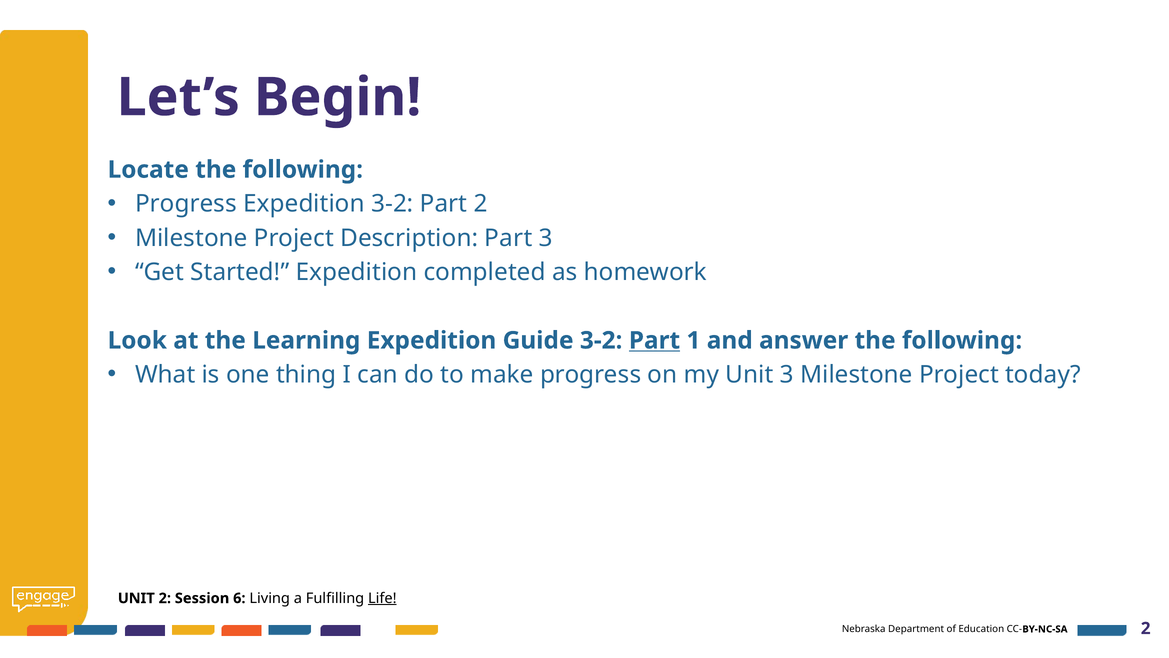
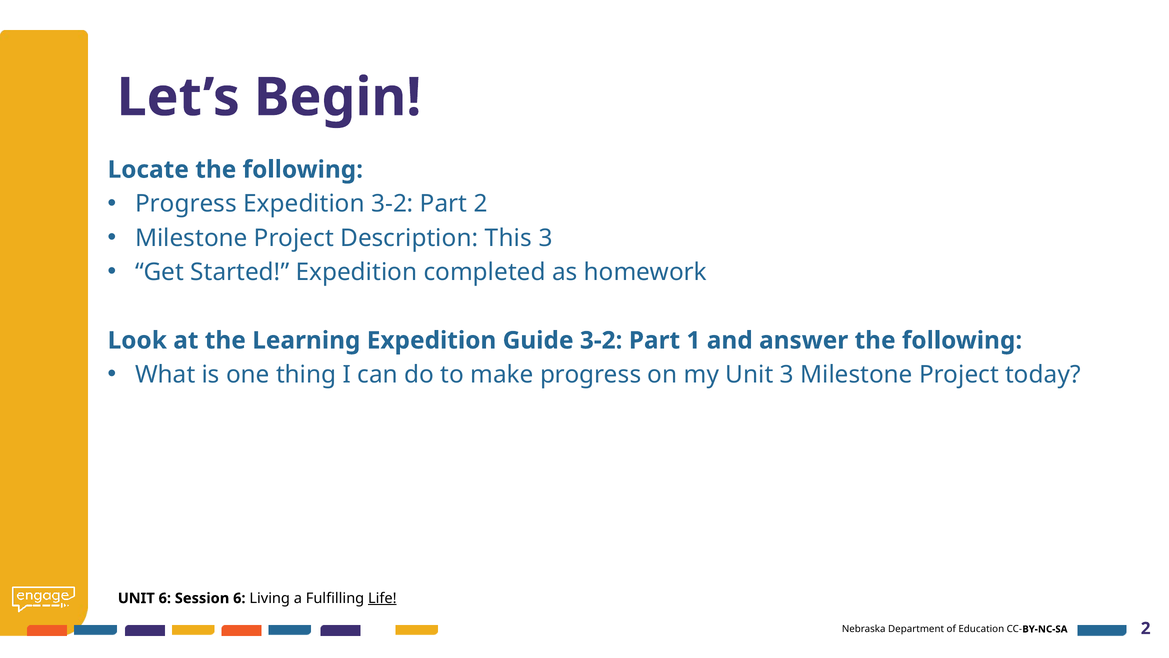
Description Part: Part -> This
Part at (654, 341) underline: present -> none
UNIT 2: 2 -> 6
